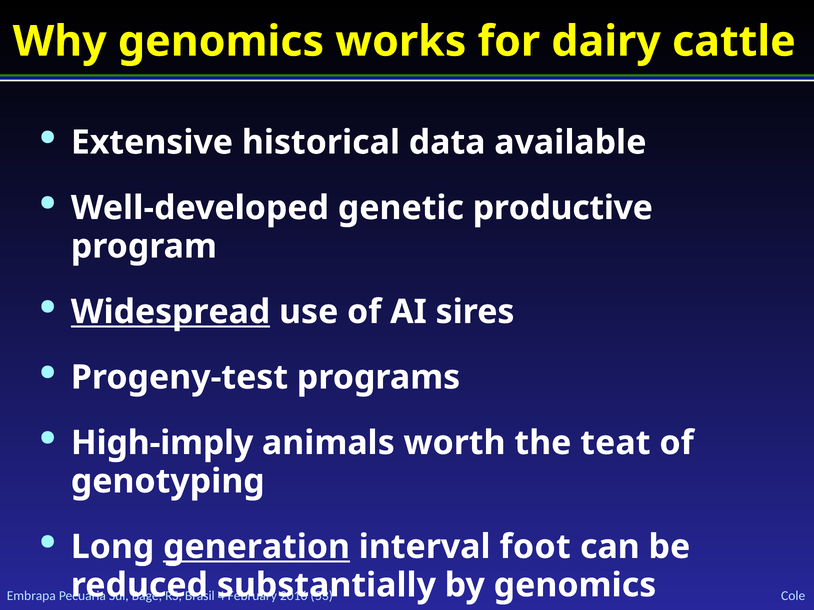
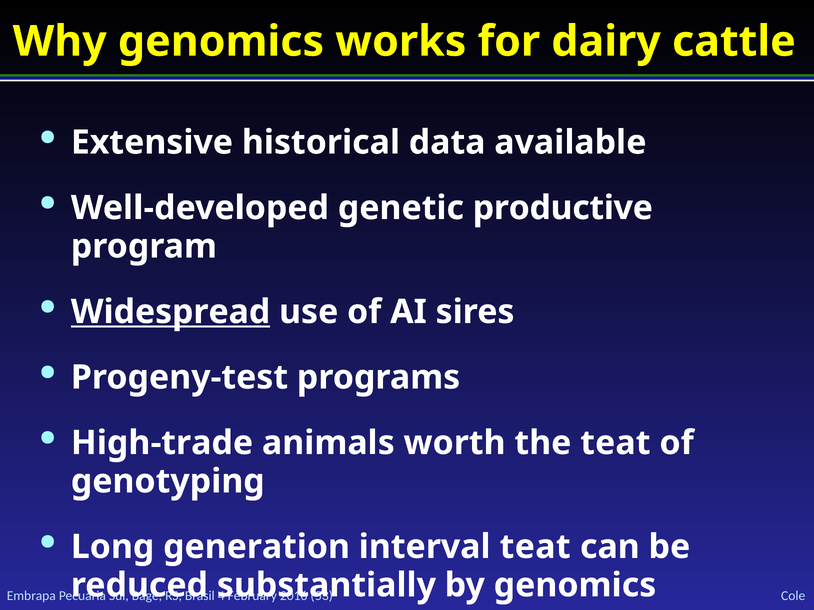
High-imply: High-imply -> High-trade
generation underline: present -> none
interval foot: foot -> teat
